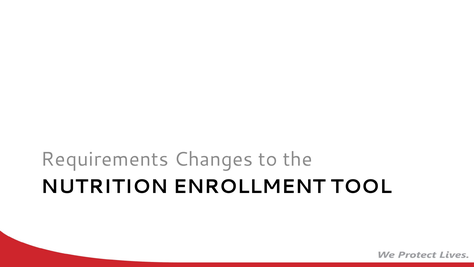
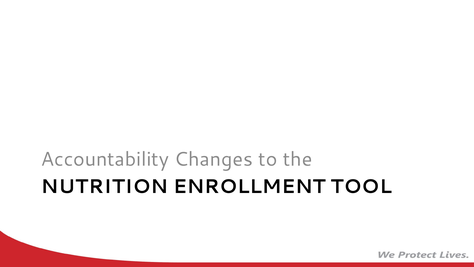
Requirements: Requirements -> Accountability
